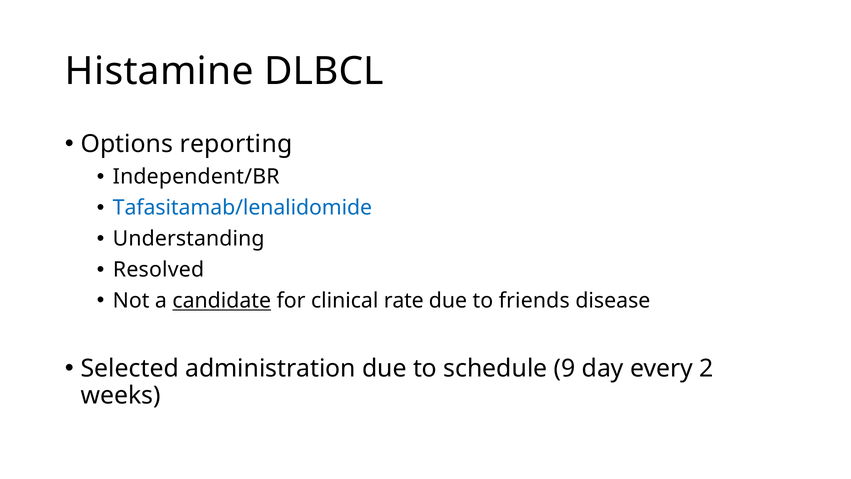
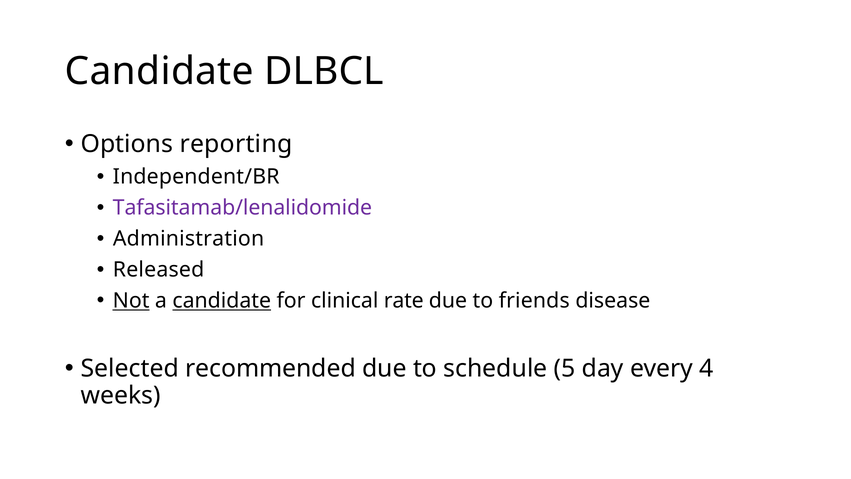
Histamine at (159, 71): Histamine -> Candidate
Tafasitamab/lenalidomide colour: blue -> purple
Understanding: Understanding -> Administration
Resolved: Resolved -> Released
Not underline: none -> present
administration: administration -> recommended
9: 9 -> 5
2: 2 -> 4
